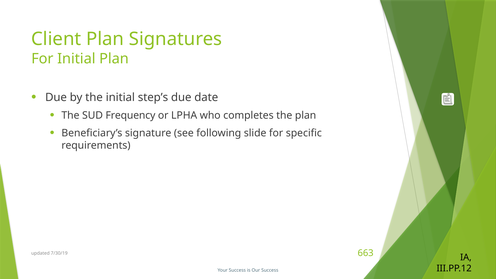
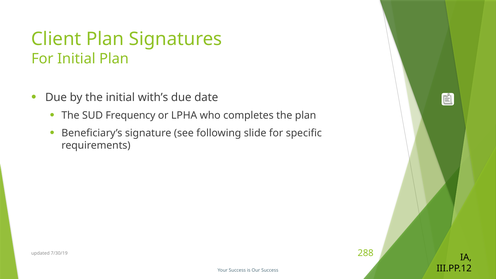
step’s: step’s -> with’s
663: 663 -> 288
